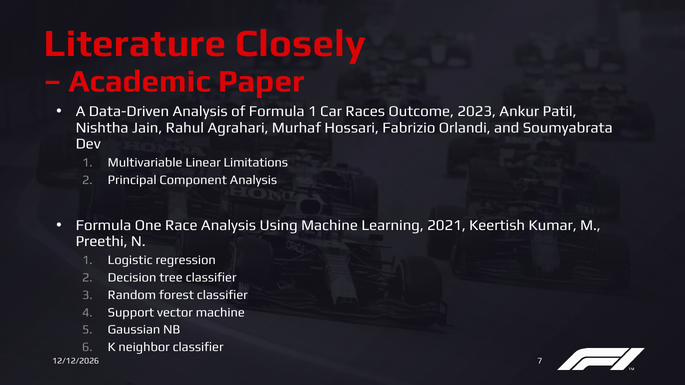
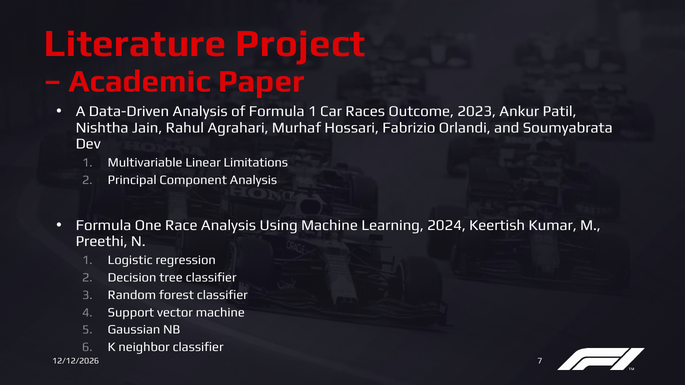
Closely: Closely -> Project
2021: 2021 -> 2024
